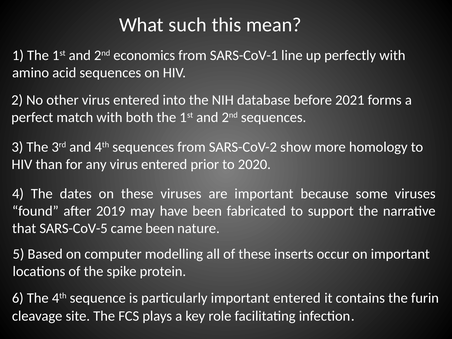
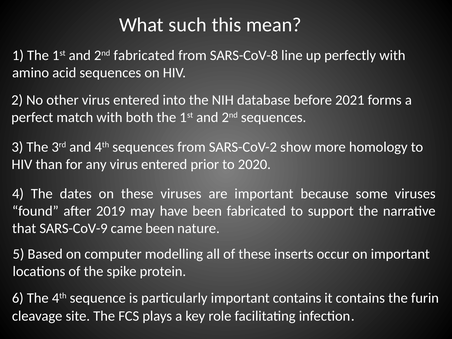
2nd economics: economics -> fabricated
SARS-CoV-1: SARS-CoV-1 -> SARS-CoV-8
SARS-CoV-5: SARS-CoV-5 -> SARS-CoV-9
important entered: entered -> contains
